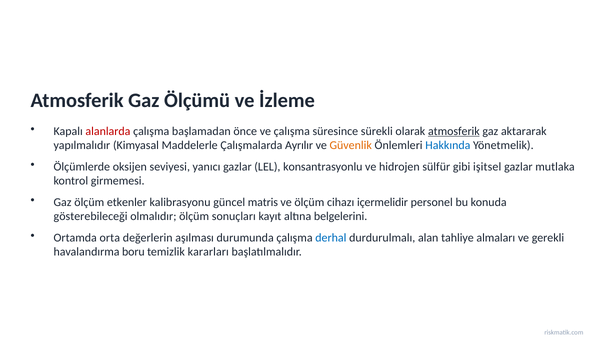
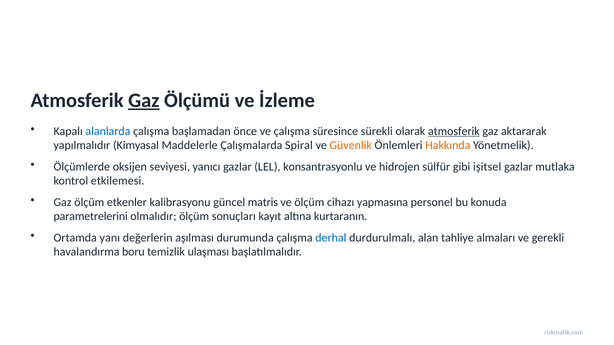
Gaz at (144, 100) underline: none -> present
alanlarda colour: red -> blue
Ayrılır: Ayrılır -> Spiral
Hakkında colour: blue -> orange
girmemesi: girmemesi -> etkilemesi
içermelidir: içermelidir -> yapmasına
gösterebileceği: gösterebileceği -> parametrelerini
belgelerini: belgelerini -> kurtaranın
orta: orta -> yanı
kararları: kararları -> ulaşması
